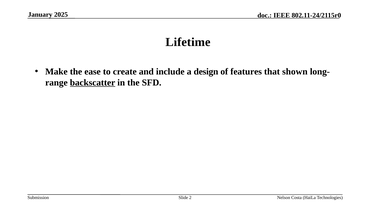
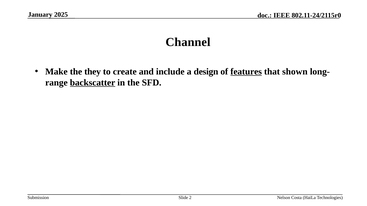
Lifetime: Lifetime -> Channel
ease: ease -> they
features underline: none -> present
